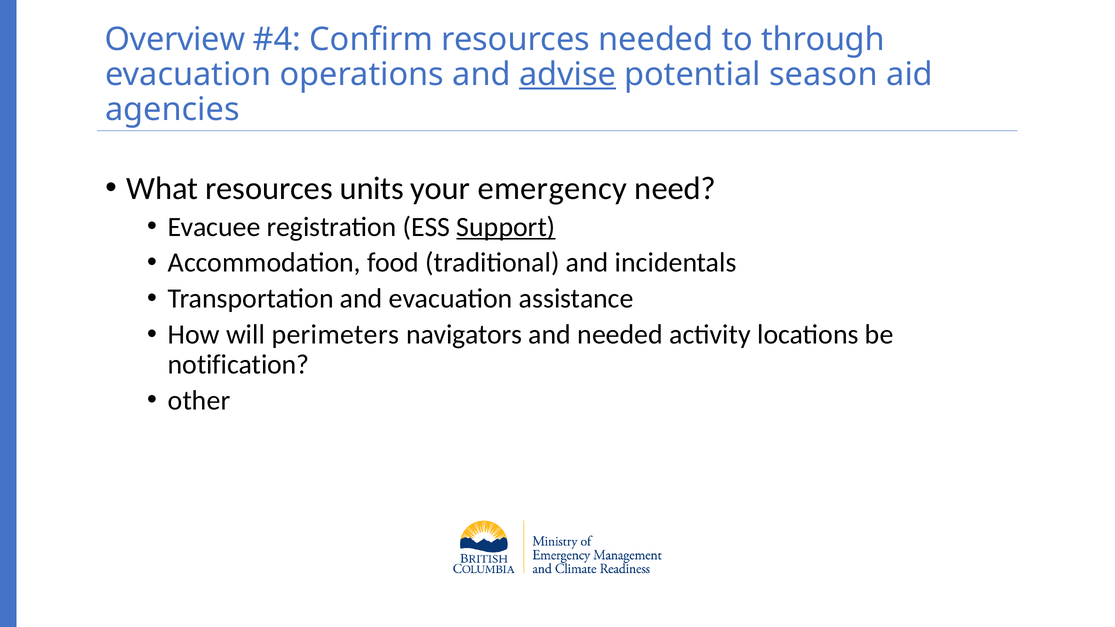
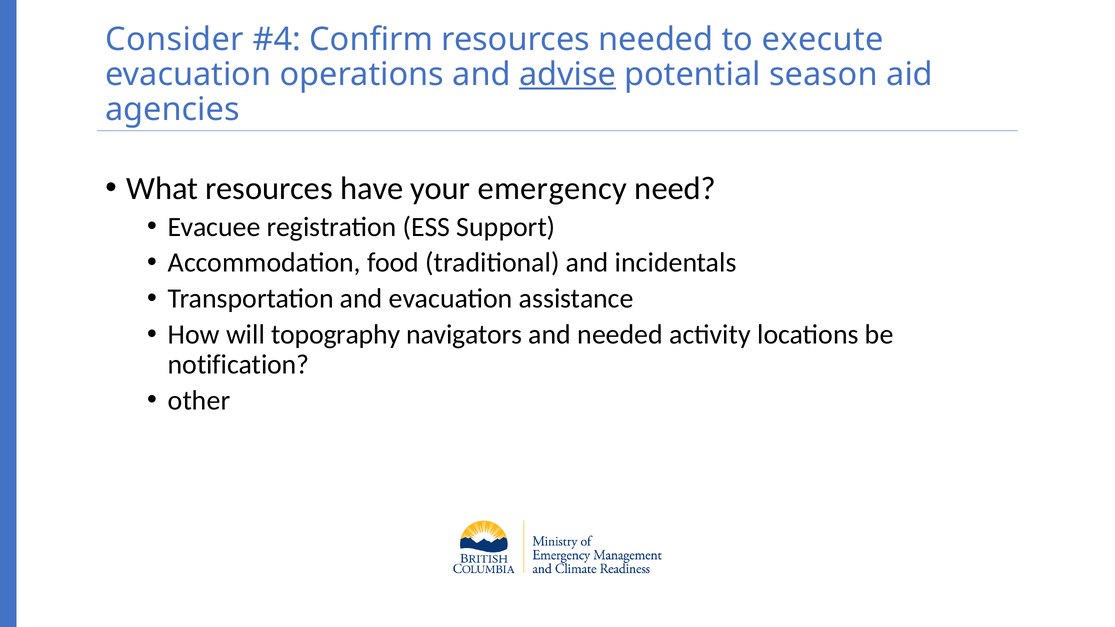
Overview: Overview -> Consider
through: through -> execute
units: units -> have
Support underline: present -> none
perimeters: perimeters -> topography
